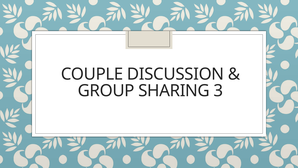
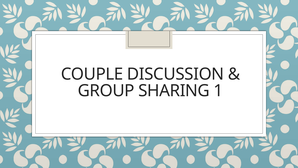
3: 3 -> 1
